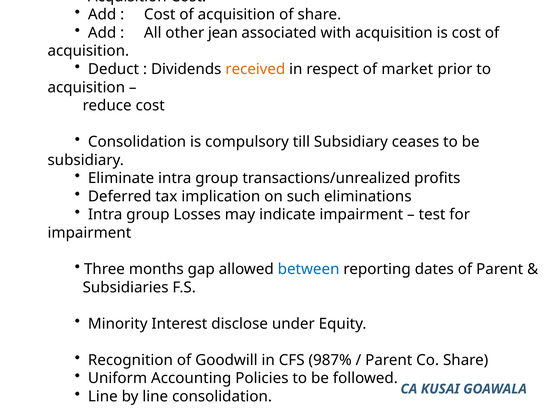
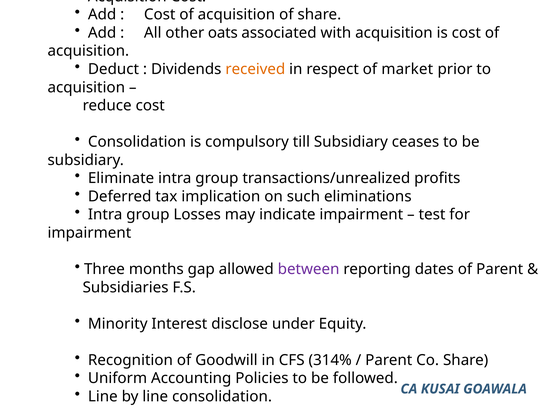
jean: jean -> oats
between colour: blue -> purple
987%: 987% -> 314%
